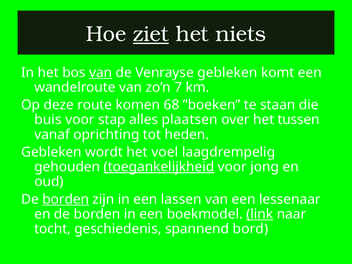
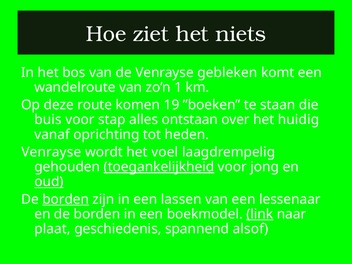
ziet underline: present -> none
van at (101, 73) underline: present -> none
7: 7 -> 1
68: 68 -> 19
plaatsen: plaatsen -> ontstaan
tussen: tussen -> huidig
Gebleken at (51, 152): Gebleken -> Venrayse
oud underline: none -> present
tocht: tocht -> plaat
bord: bord -> alsof
